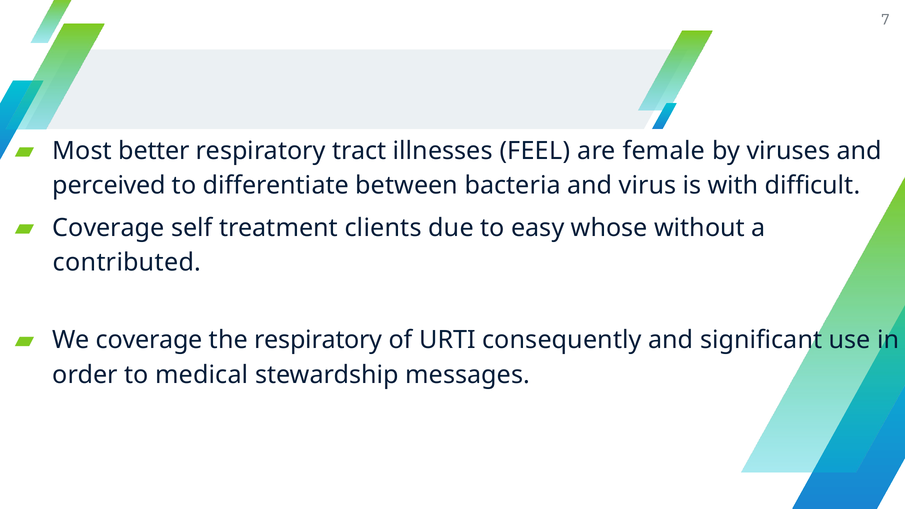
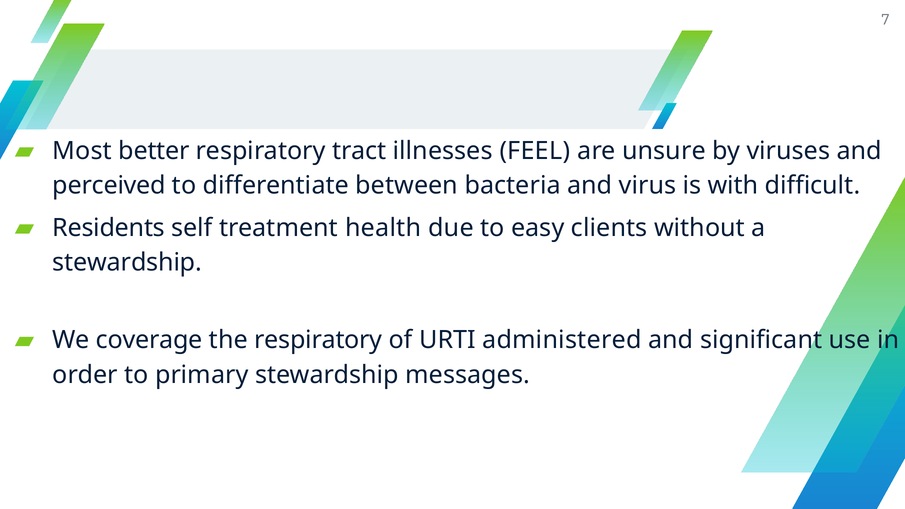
female: female -> unsure
Coverage at (109, 228): Coverage -> Residents
clients: clients -> health
whose: whose -> clients
contributed at (127, 263): contributed -> stewardship
consequently: consequently -> administered
medical: medical -> primary
